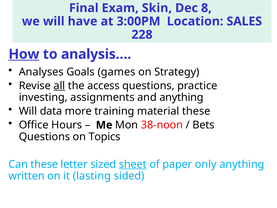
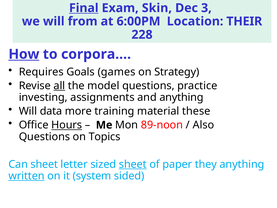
Final underline: none -> present
8: 8 -> 3
have: have -> from
3:00PM: 3:00PM -> 6:00PM
SALES: SALES -> THEIR
analysis…: analysis… -> corpora…
Analyses: Analyses -> Requires
access: access -> model
Hours underline: none -> present
38-noon: 38-noon -> 89-noon
Bets: Bets -> Also
Can these: these -> sheet
only: only -> they
written underline: none -> present
lasting: lasting -> system
